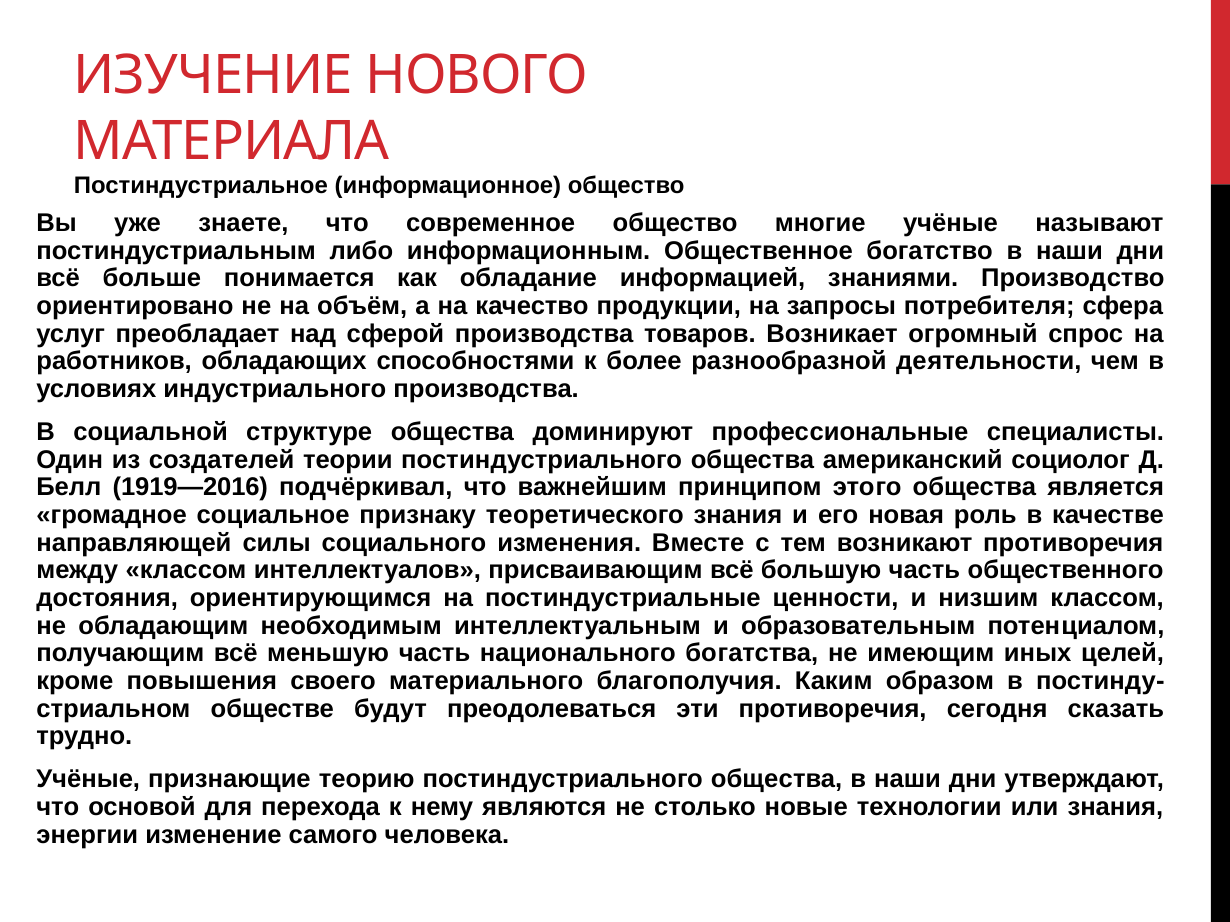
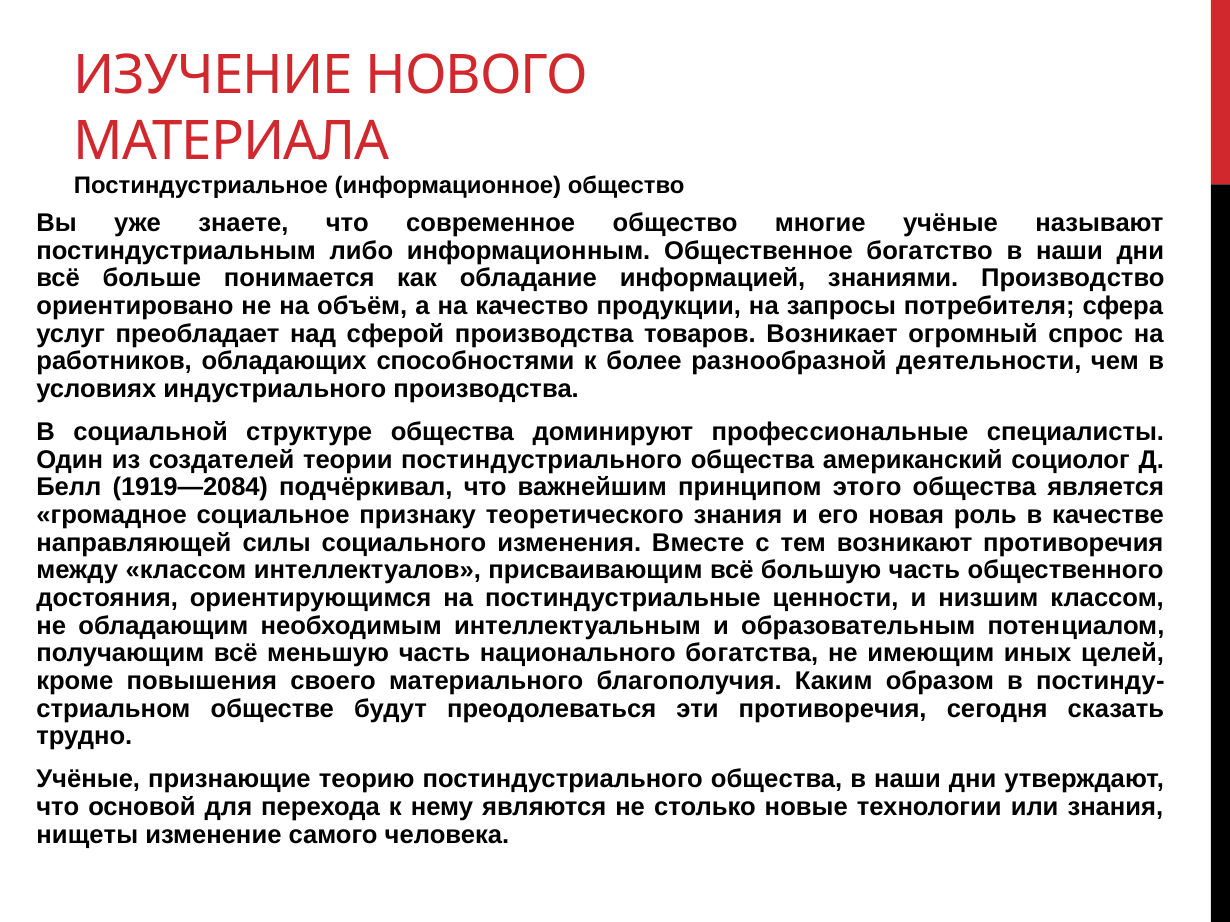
1919—2016: 1919—2016 -> 1919—2084
энергии: энергии -> нищеты
